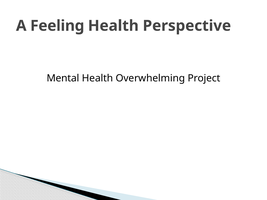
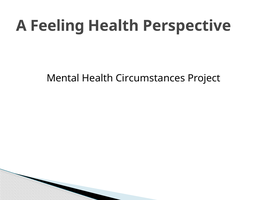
Overwhelming: Overwhelming -> Circumstances
